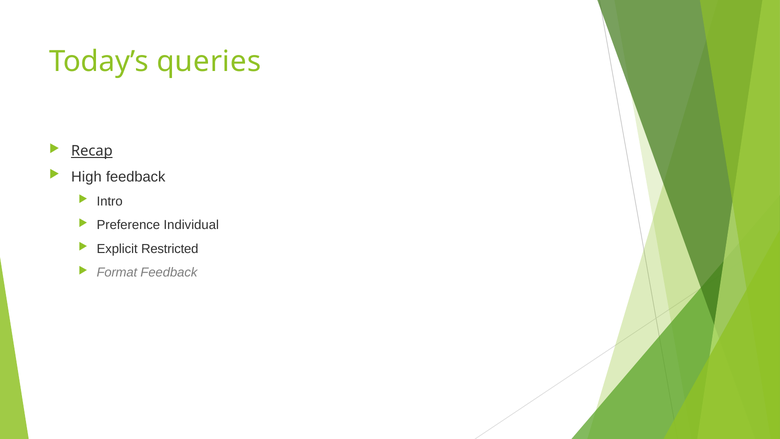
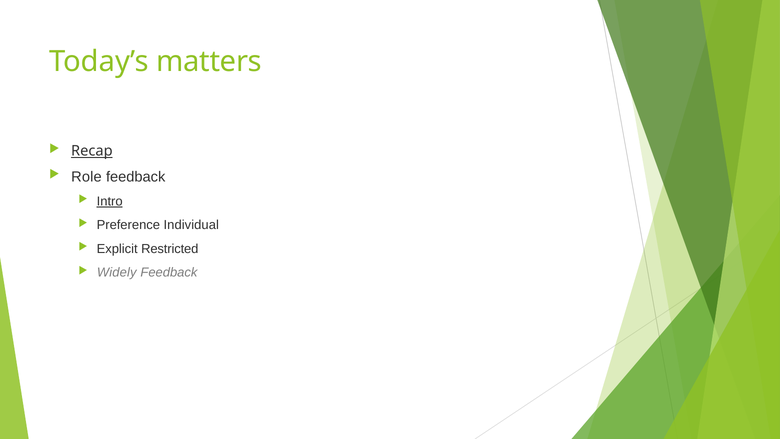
queries: queries -> matters
High: High -> Role
Intro underline: none -> present
Format: Format -> Widely
